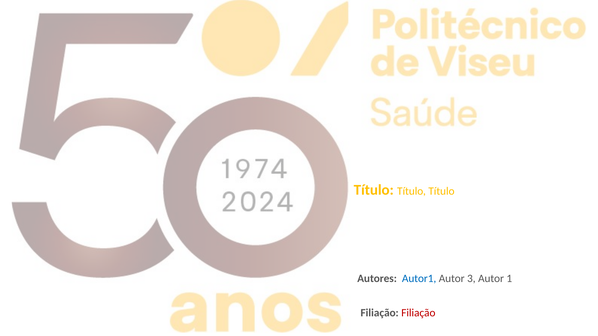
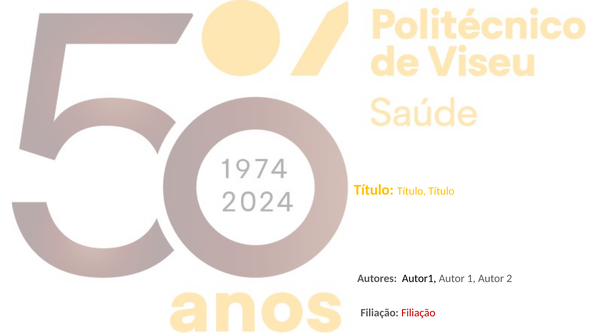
Autor1 colour: blue -> black
3: 3 -> 1
1: 1 -> 2
